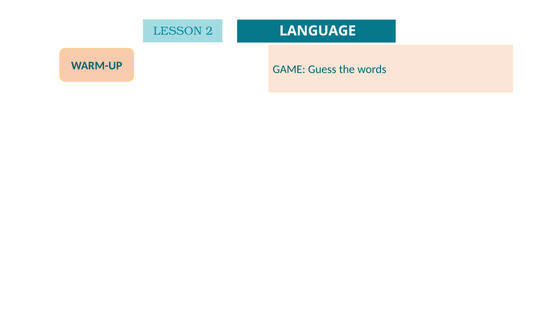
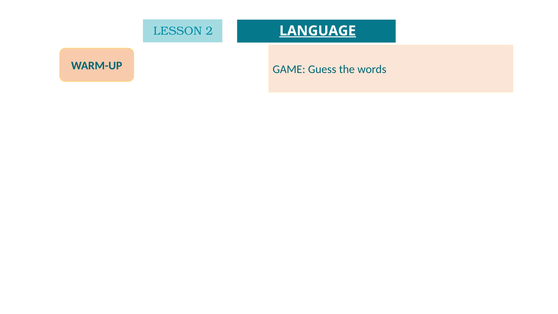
LANGUAGE underline: none -> present
